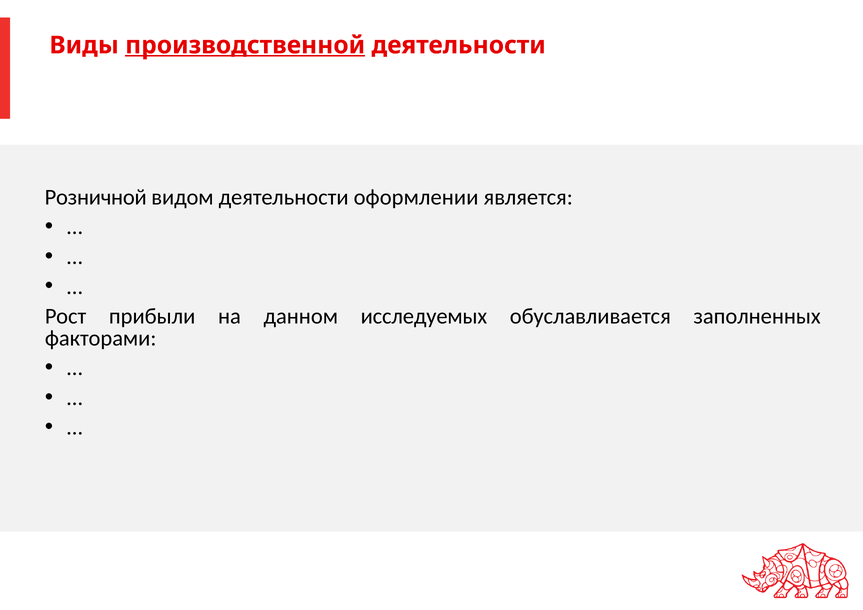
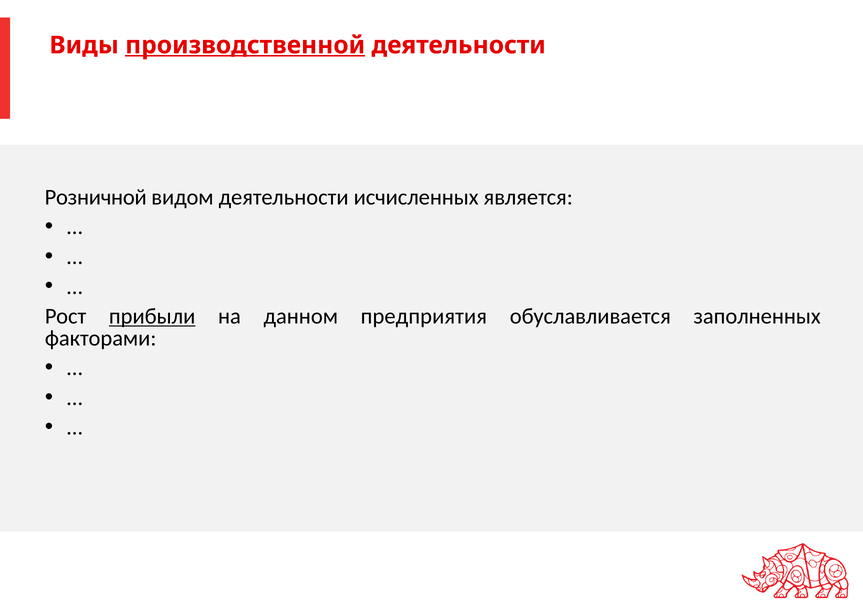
оформлении: оформлении -> исчисленных
прибыли underline: none -> present
исследуемых: исследуемых -> предприятия
